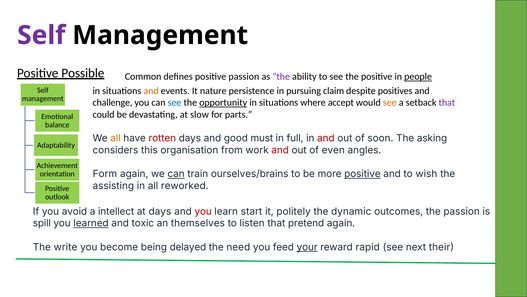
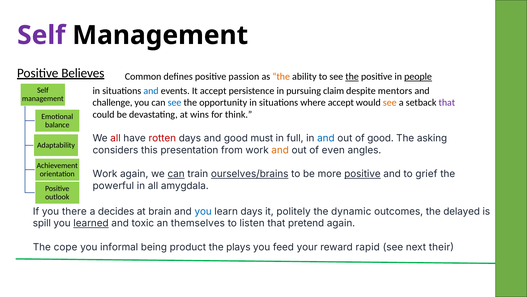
Possible: Possible -> Believes
the at (281, 77) colour: purple -> orange
the at (352, 77) underline: none -> present
and at (151, 91) colour: orange -> blue
It nature: nature -> accept
positives: positives -> mentors
opportunity underline: present -> none
slow: slow -> wins
parts: parts -> think
all at (115, 138) colour: orange -> red
and at (326, 138) colour: red -> blue
of soon: soon -> good
organisation: organisation -> presentation
and at (280, 150) colour: red -> orange
Form at (105, 174): Form -> Work
ourselves/brains underline: none -> present
wish: wish -> grief
assisting: assisting -> powerful
reworked: reworked -> amygdala
avoid: avoid -> there
intellect: intellect -> decides
at days: days -> brain
you at (203, 211) colour: red -> blue
learn start: start -> days
the passion: passion -> delayed
write: write -> cope
become: become -> informal
delayed: delayed -> product
need: need -> plays
your underline: present -> none
